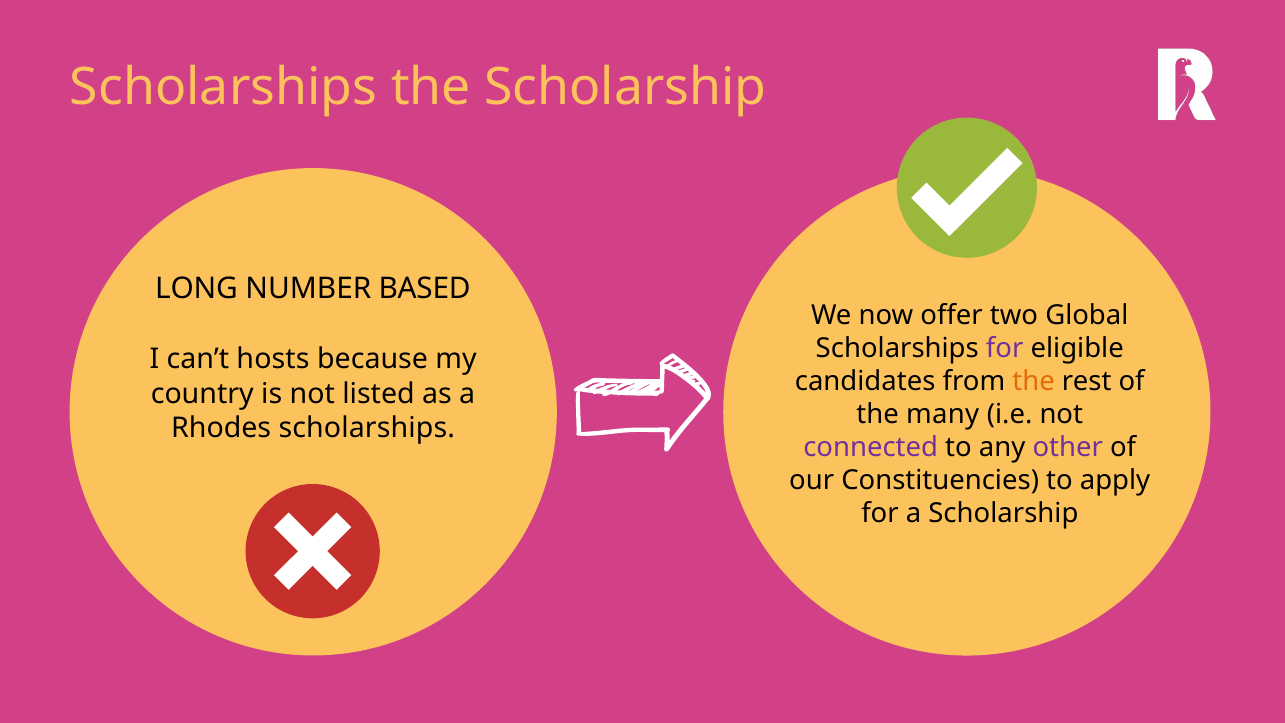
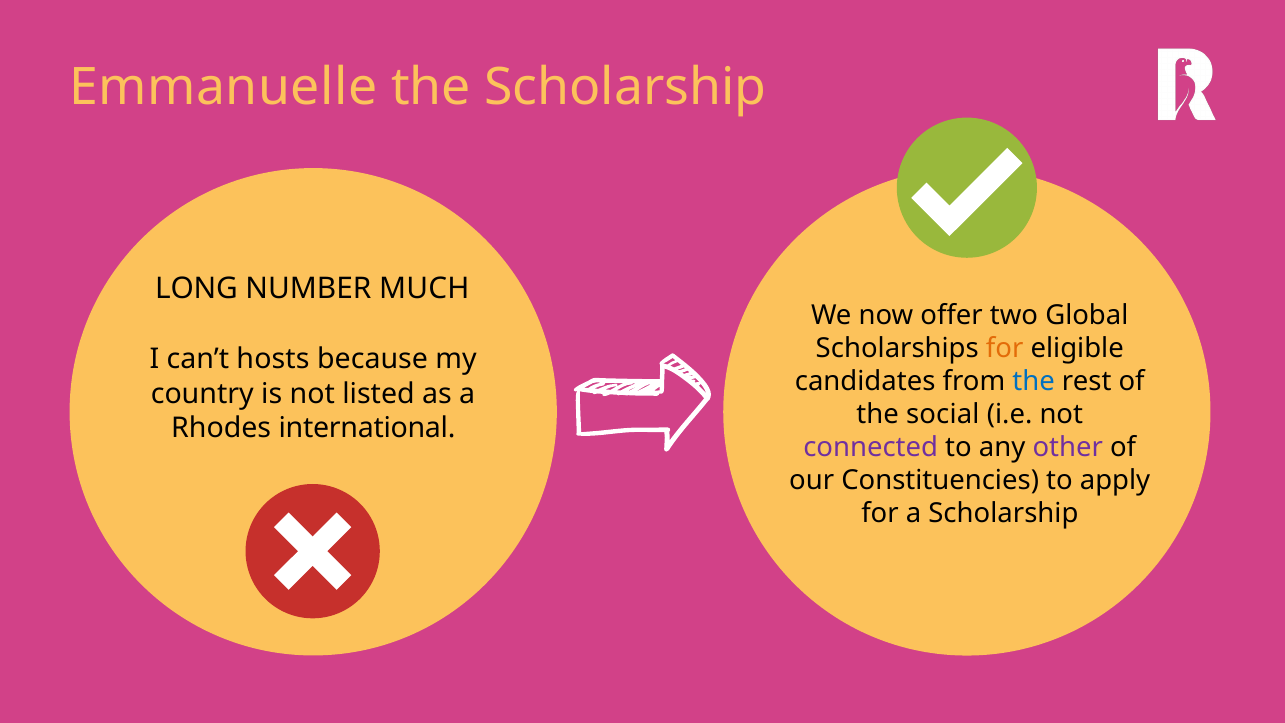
Scholarships at (224, 87): Scholarships -> Emmanuelle
BASED: BASED -> MUCH
for at (1005, 348) colour: purple -> orange
the at (1034, 381) colour: orange -> blue
many: many -> social
Rhodes scholarships: scholarships -> international
